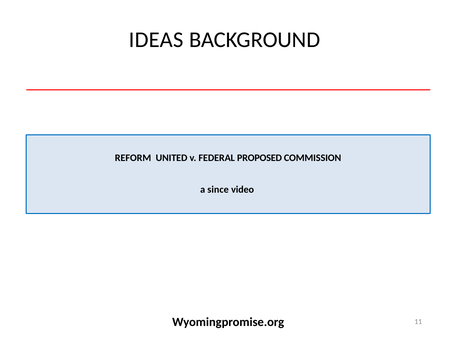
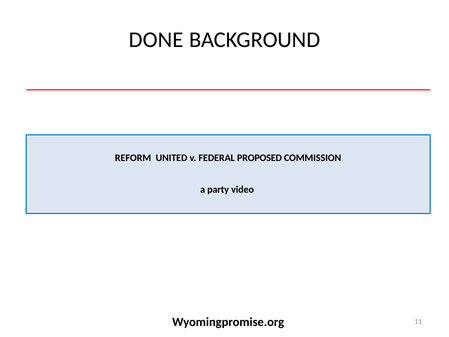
IDEAS: IDEAS -> DONE
since: since -> party
